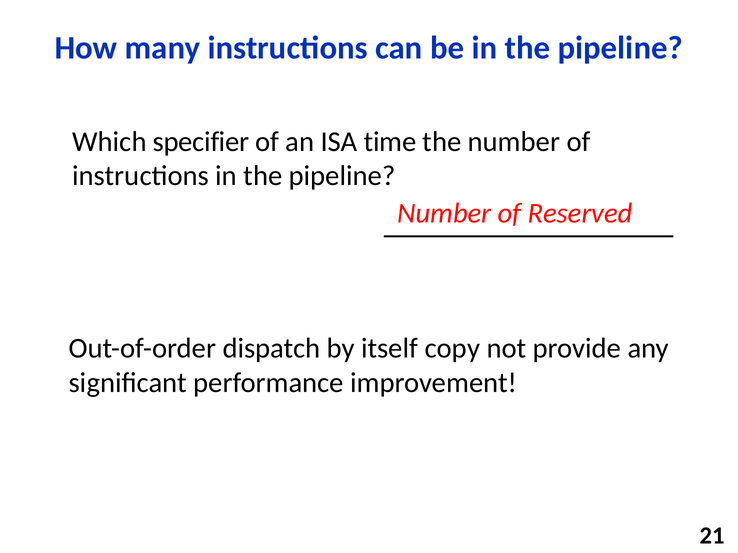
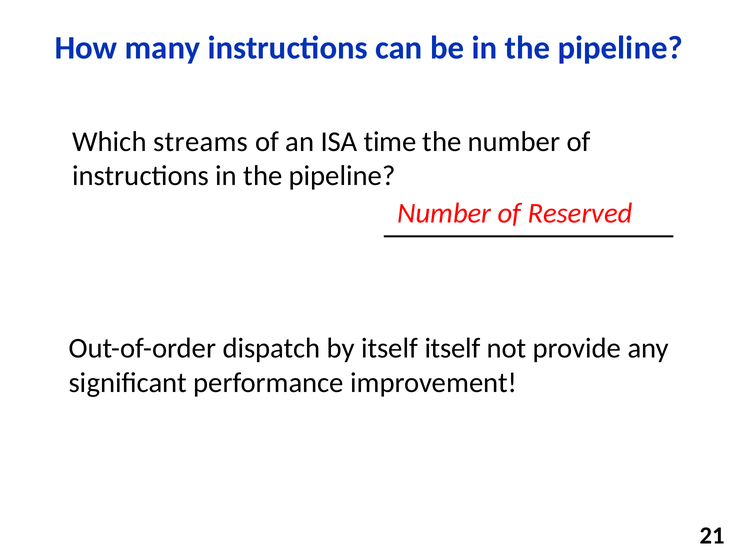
specifier: specifier -> streams
itself copy: copy -> itself
